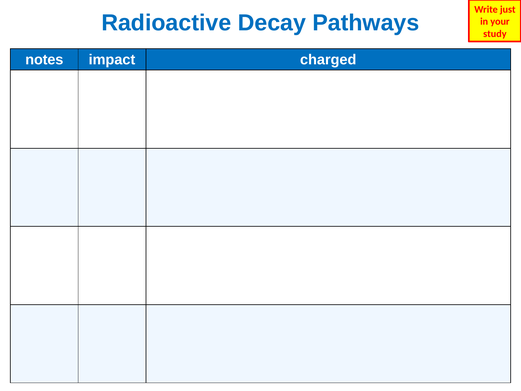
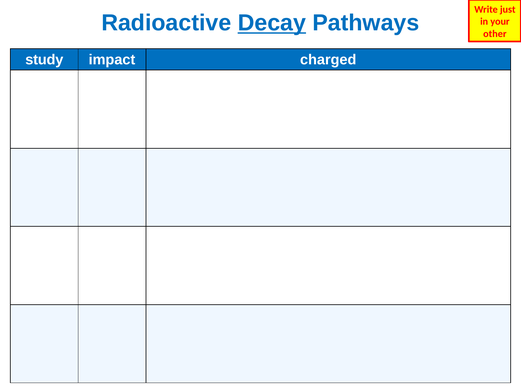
Decay underline: none -> present
study: study -> other
notes: notes -> study
